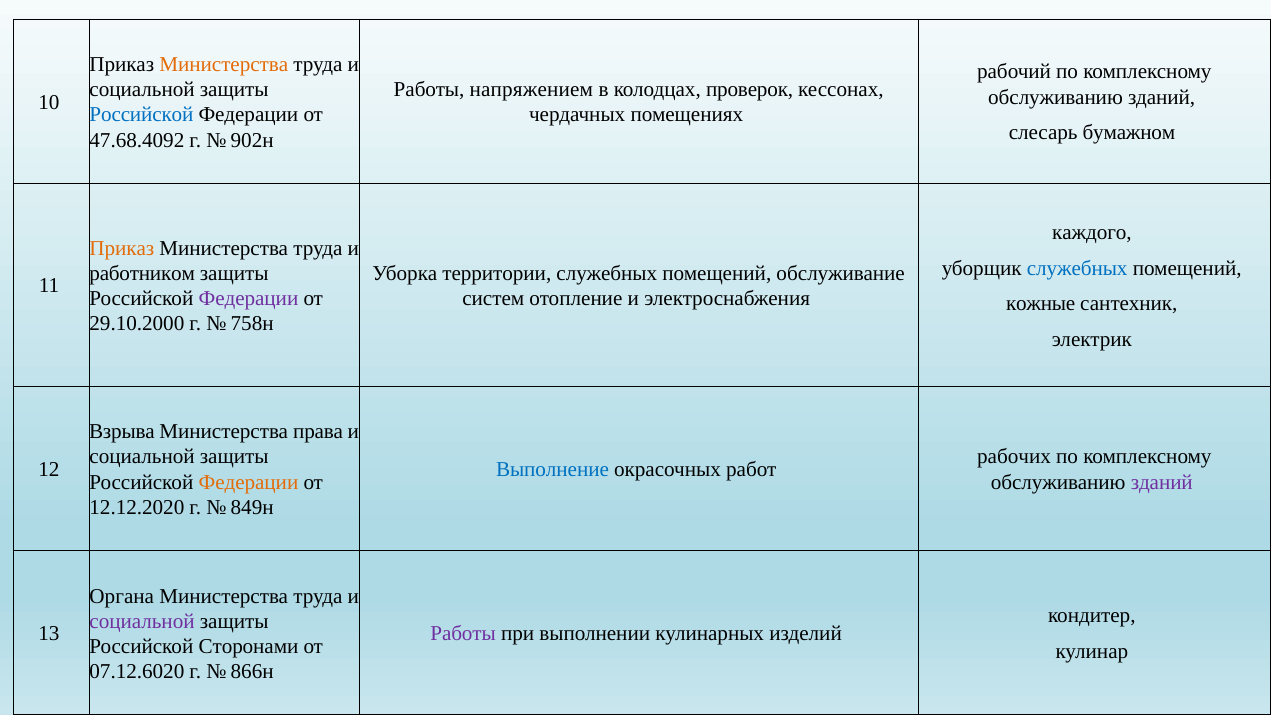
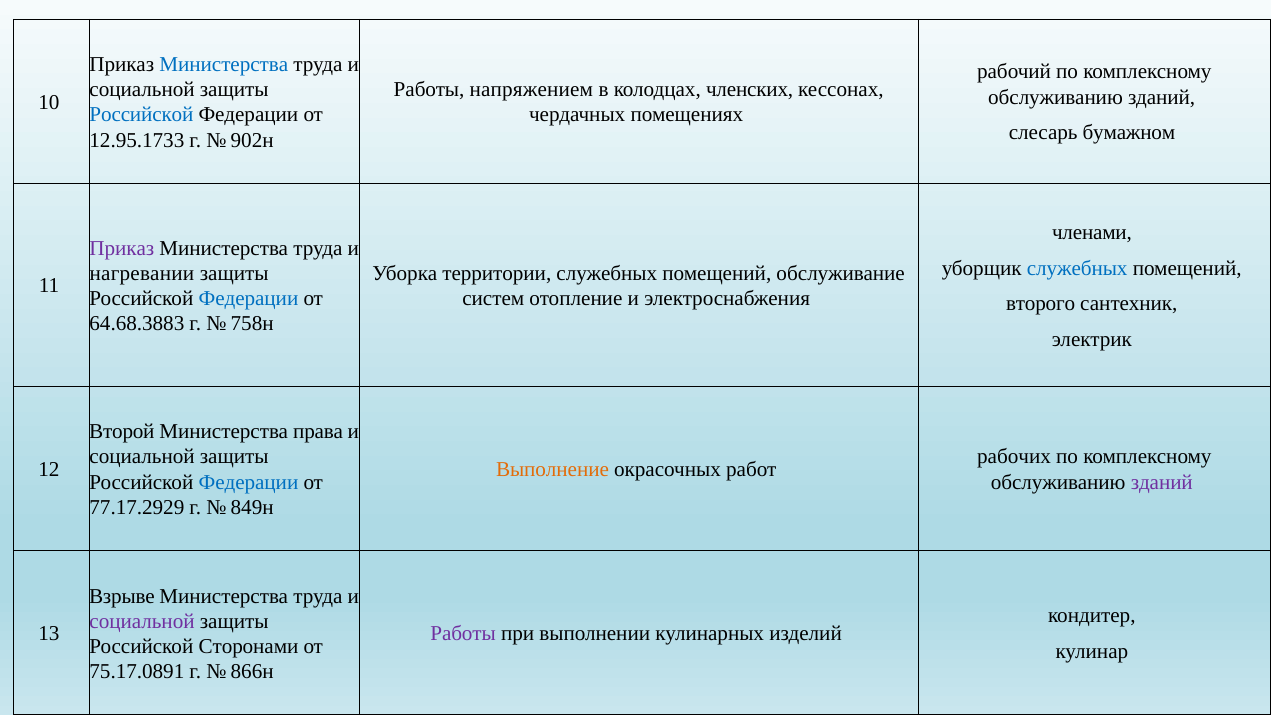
Министерства at (224, 65) colour: orange -> blue
проверок: проверок -> членских
47.68.4092: 47.68.4092 -> 12.95.1733
каждого: каждого -> членами
Приказ at (122, 248) colour: orange -> purple
работником: работником -> нагревании
Федерации at (248, 299) colour: purple -> blue
кожные: кожные -> второго
29.10.2000: 29.10.2000 -> 64.68.3883
Взрыва: Взрыва -> Второй
Выполнение colour: blue -> orange
Федерации at (248, 482) colour: orange -> blue
12.12.2020: 12.12.2020 -> 77.17.2929
Органа: Органа -> Взрыве
07.12.6020: 07.12.6020 -> 75.17.0891
